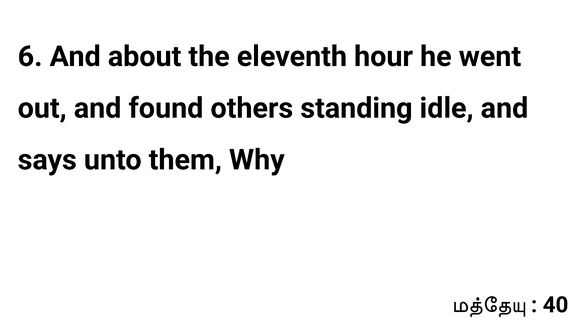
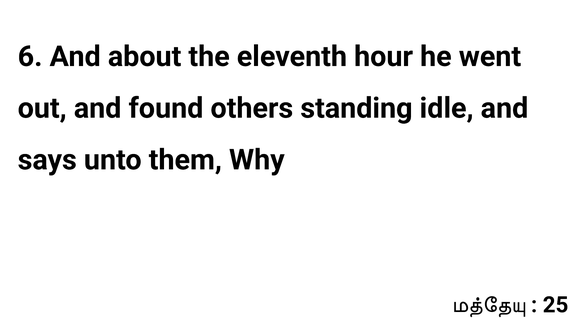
40: 40 -> 25
